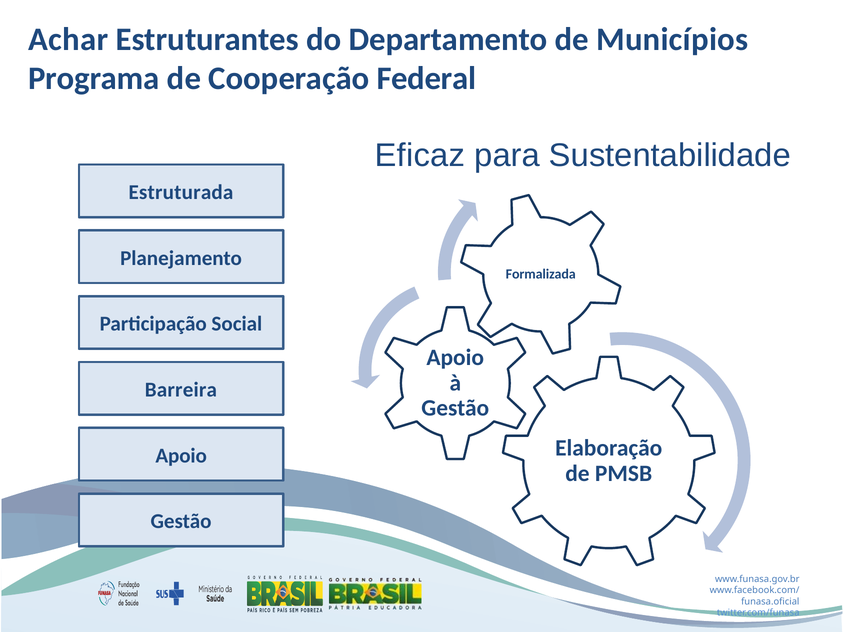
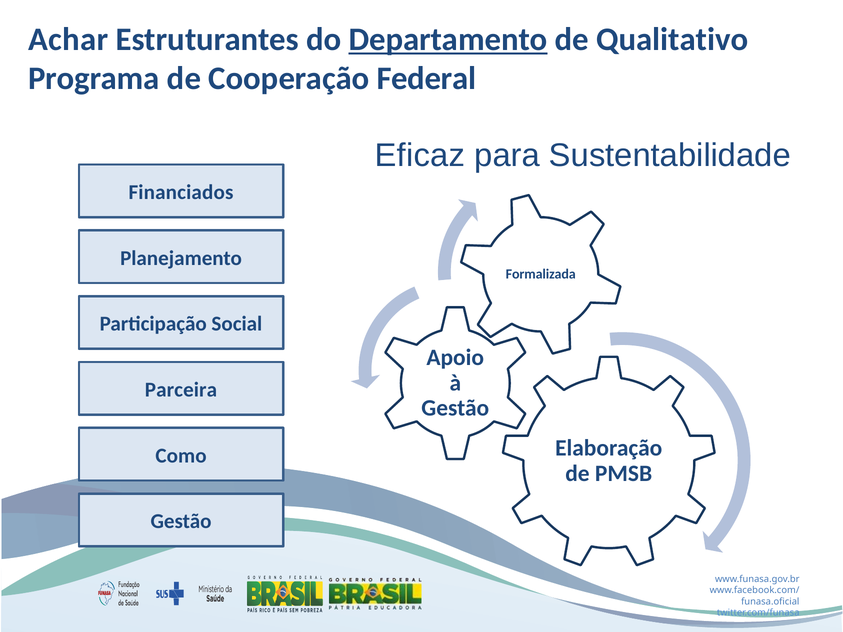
Departamento underline: none -> present
Municípios: Municípios -> Qualitativo
Estruturada: Estruturada -> Financiados
Barreira: Barreira -> Parceira
Apoio at (181, 456): Apoio -> Como
